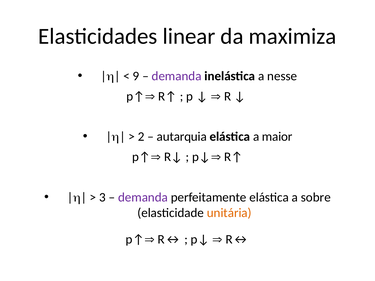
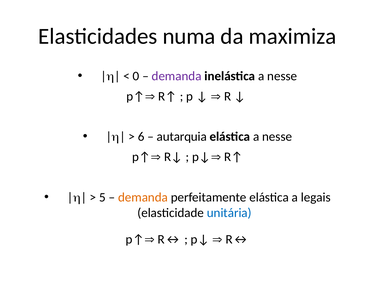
linear: linear -> numa
9: 9 -> 0
2: 2 -> 6
elástica a maior: maior -> nesse
3: 3 -> 5
demanda at (143, 197) colour: purple -> orange
sobre: sobre -> legais
unitária colour: orange -> blue
